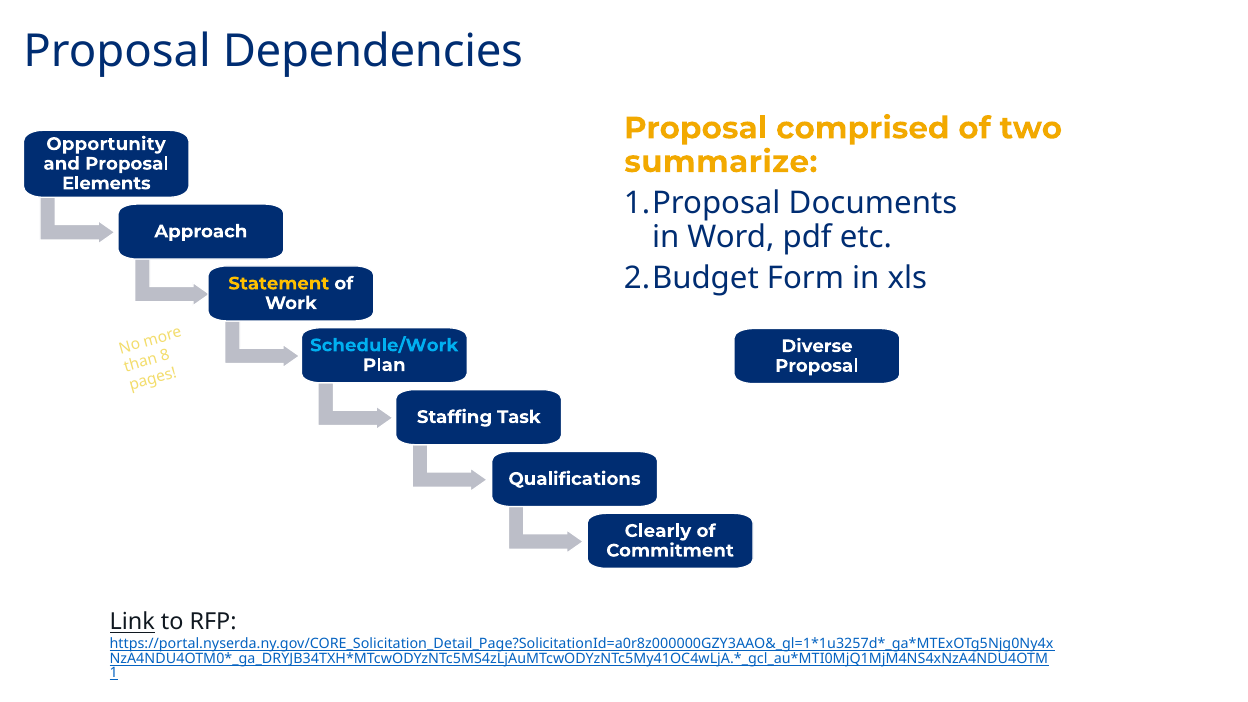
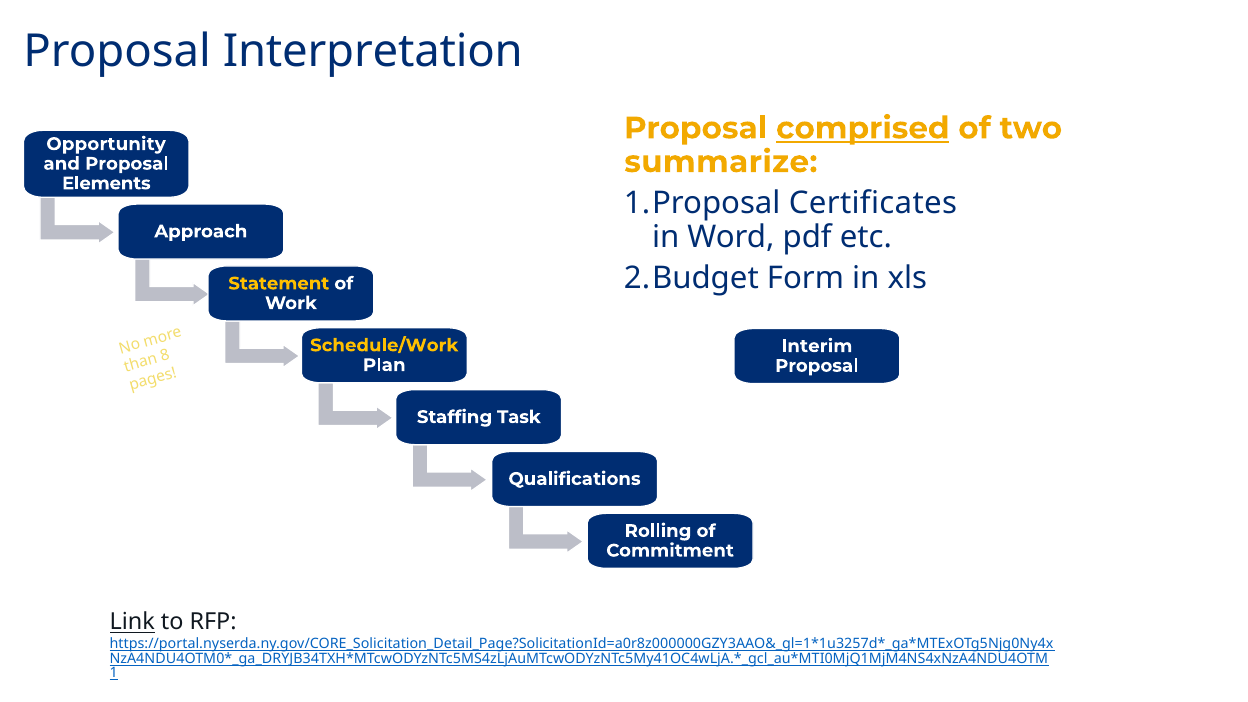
Dependencies: Dependencies -> Interpretation
comprised underline: none -> present
Documents: Documents -> Certificates
Schedule/Work colour: light blue -> yellow
Diverse: Diverse -> Interim
Clearly: Clearly -> Rolling
